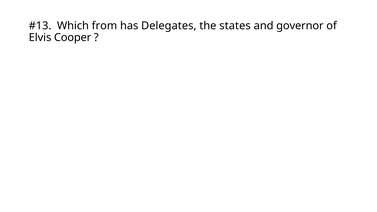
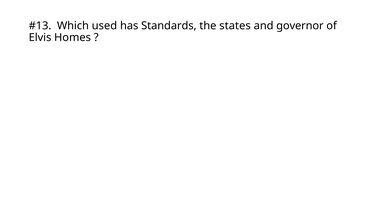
from: from -> used
Delegates: Delegates -> Standards
Cooper: Cooper -> Homes
